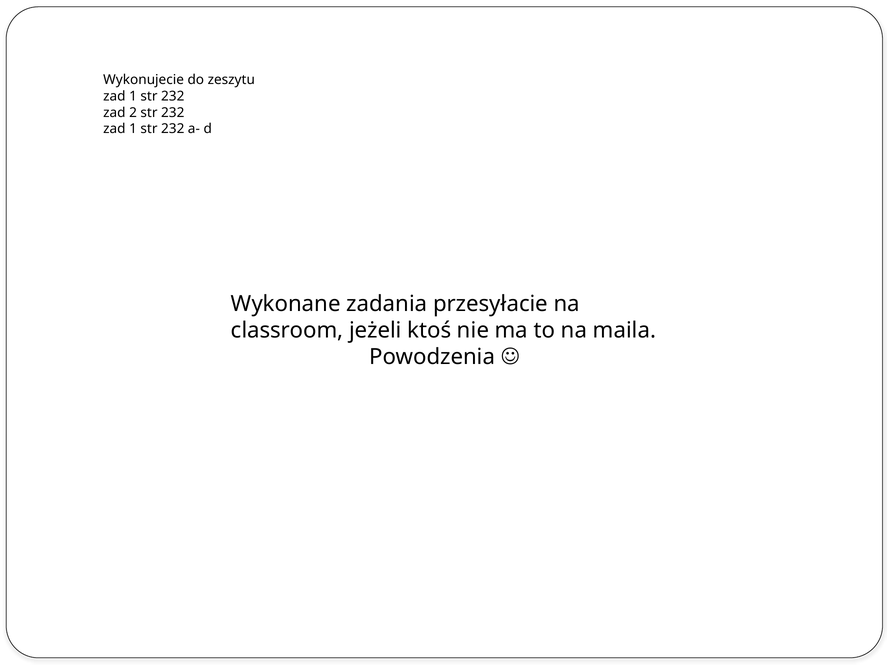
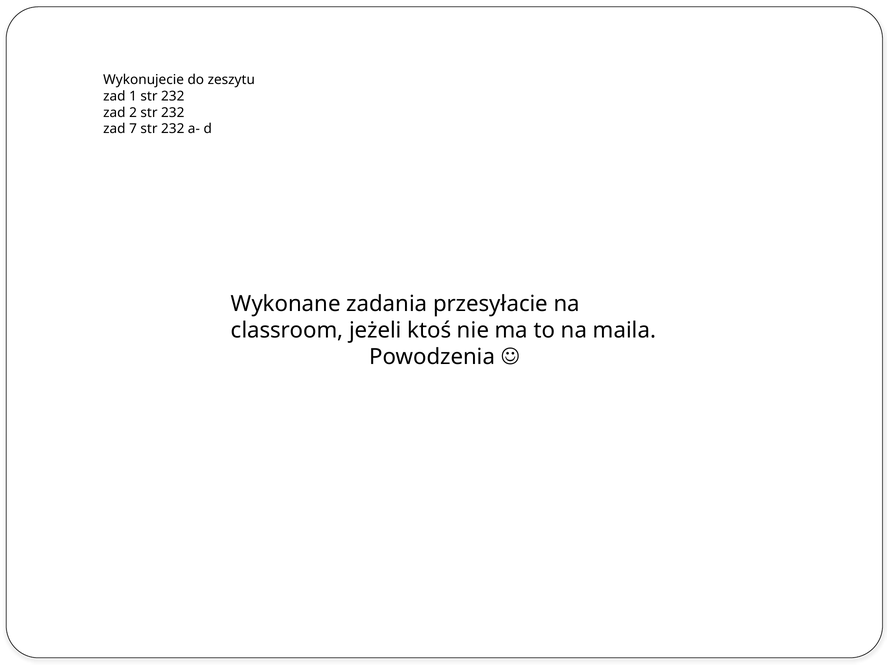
1 at (133, 129): 1 -> 7
